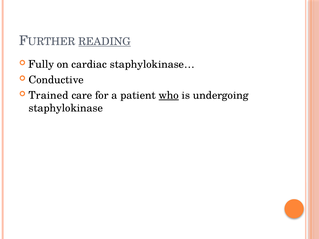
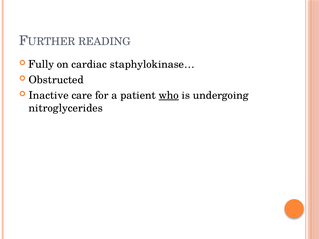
READING underline: present -> none
Conductive: Conductive -> Obstructed
Trained: Trained -> Inactive
staphylokinase: staphylokinase -> nitroglycerides
